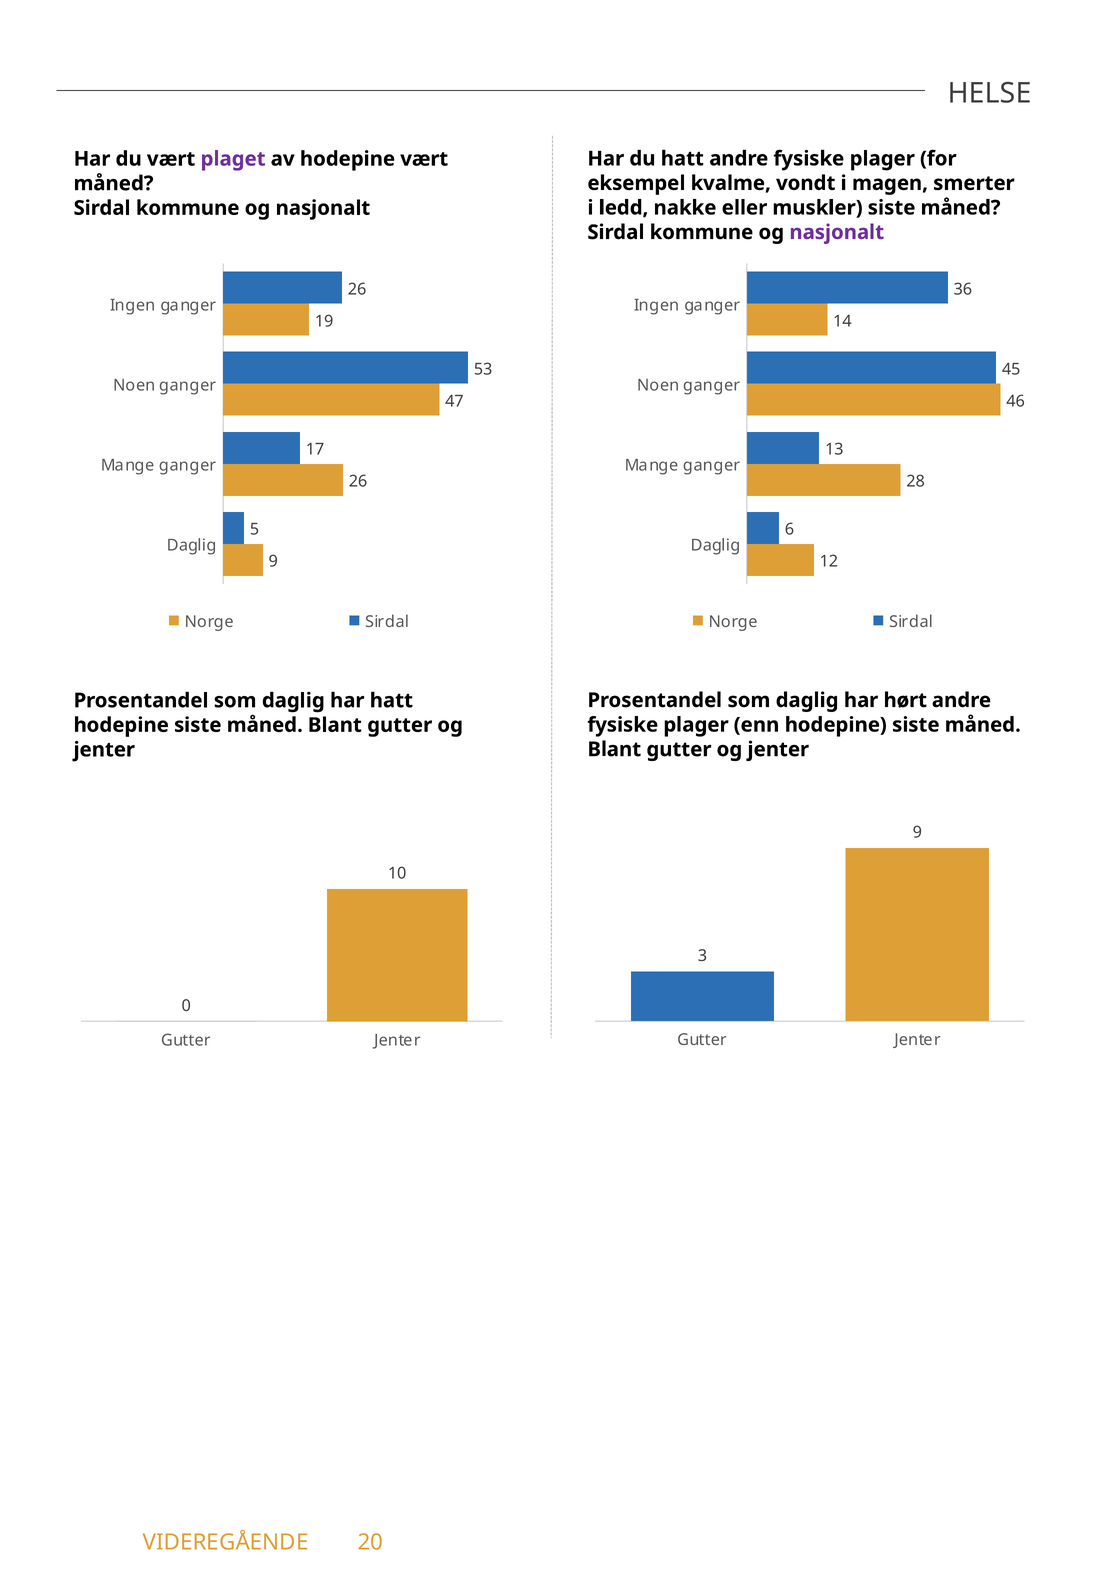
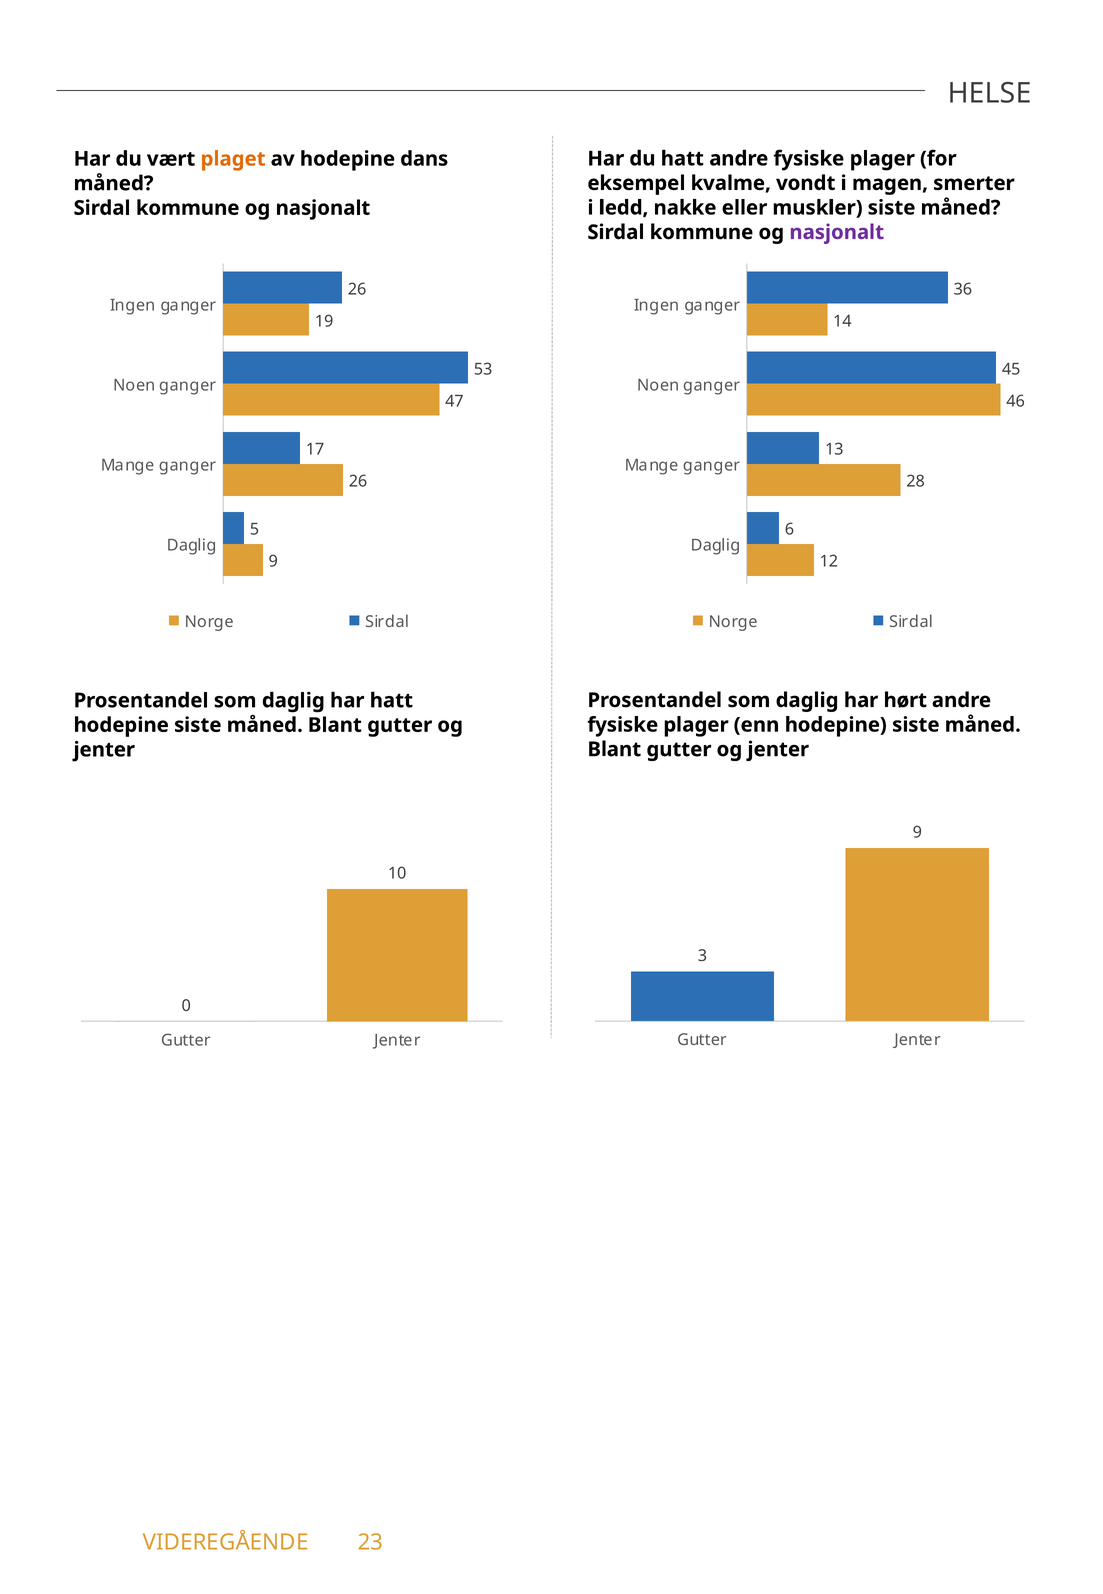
plaget colour: purple -> orange
hodepine vært: vært -> dans
20: 20 -> 23
